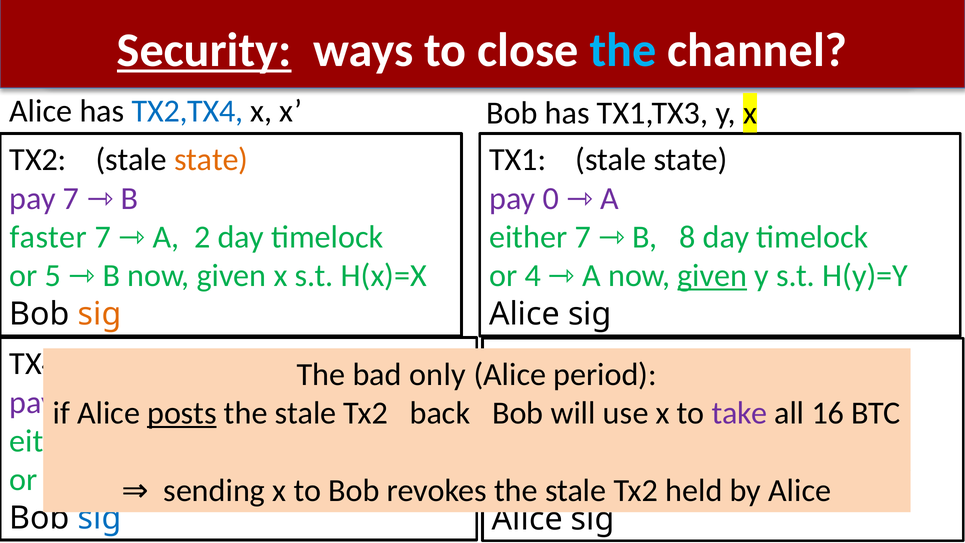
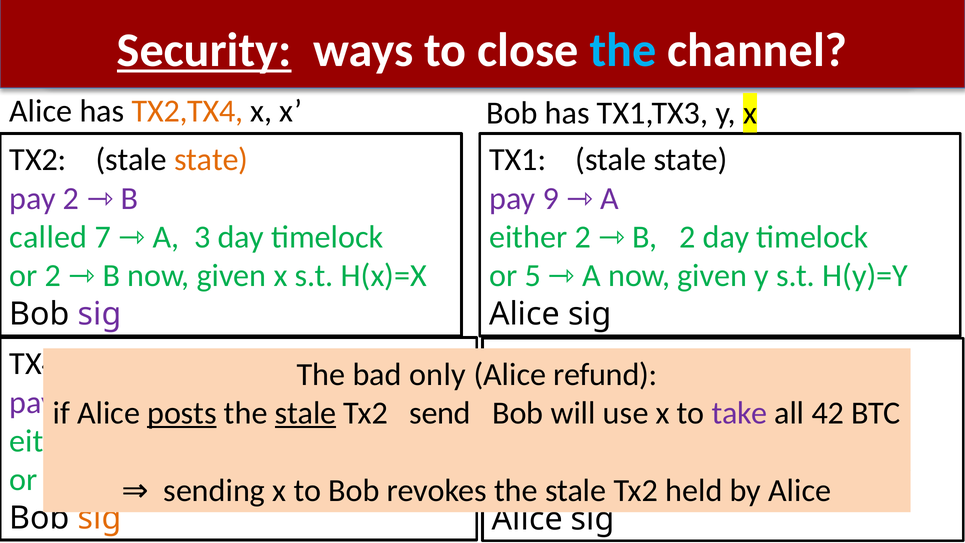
TX2,TX4 colour: blue -> orange
pay 7: 7 -> 2
0: 0 -> 9
faster: faster -> called
2: 2 -> 3
either 7: 7 -> 2
B 8: 8 -> 2
or 5: 5 -> 2
4 at (533, 276): 4 -> 5
given at (712, 276) underline: present -> none
sig at (100, 314) colour: orange -> purple
period: period -> refund
stale at (306, 413) underline: none -> present
back: back -> send
16: 16 -> 42
sig at (100, 518) colour: blue -> orange
